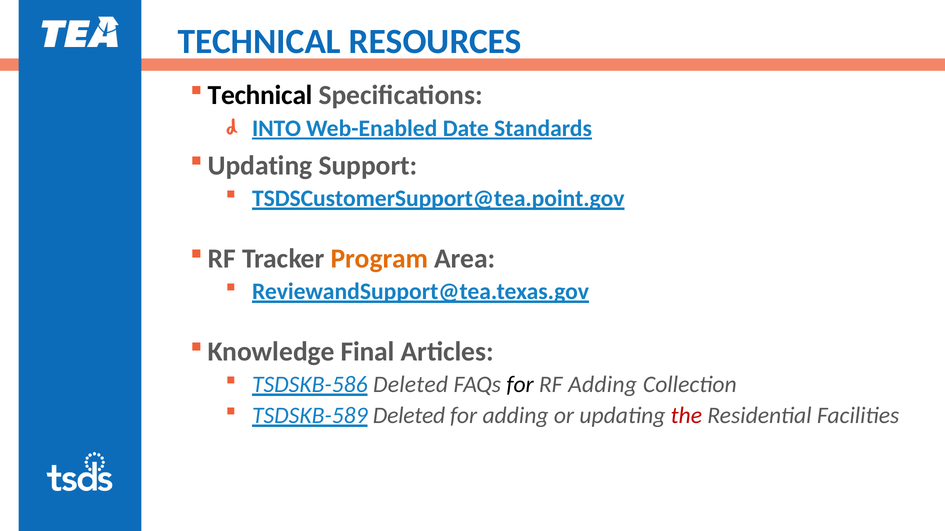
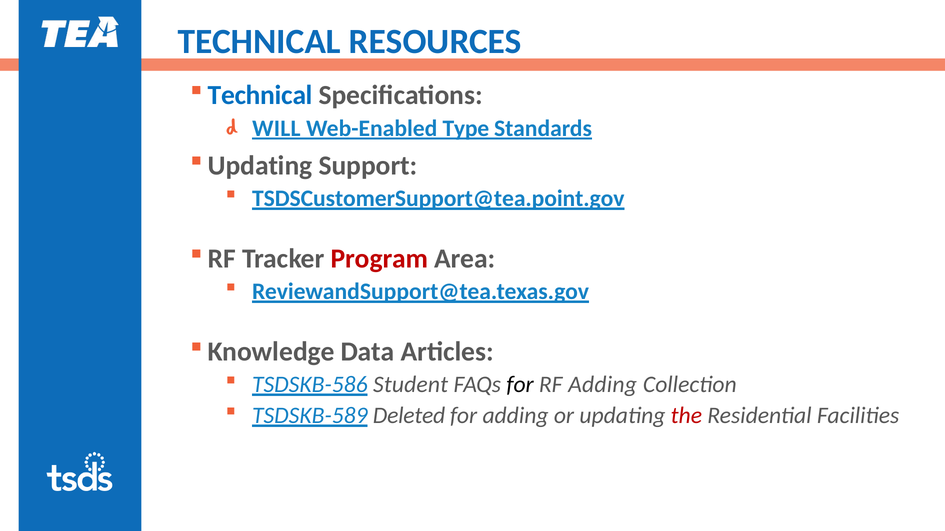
Technical at (260, 96) colour: black -> blue
INTO: INTO -> WILL
Date: Date -> Type
Program colour: orange -> red
Final: Final -> Data
TSDSKB-586 Deleted: Deleted -> Student
